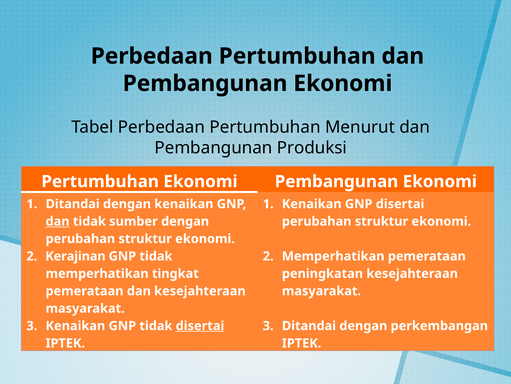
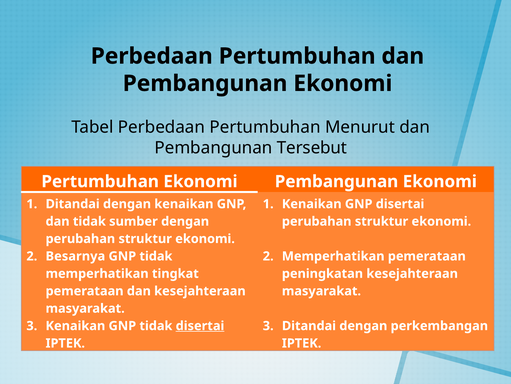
Produksi: Produksi -> Tersebut
dan at (58, 221) underline: present -> none
Kerajinan: Kerajinan -> Besarnya
